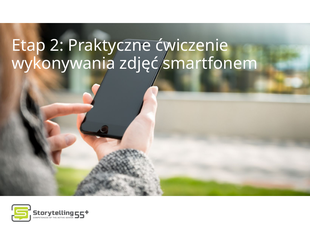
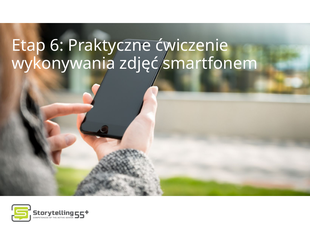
2: 2 -> 6
